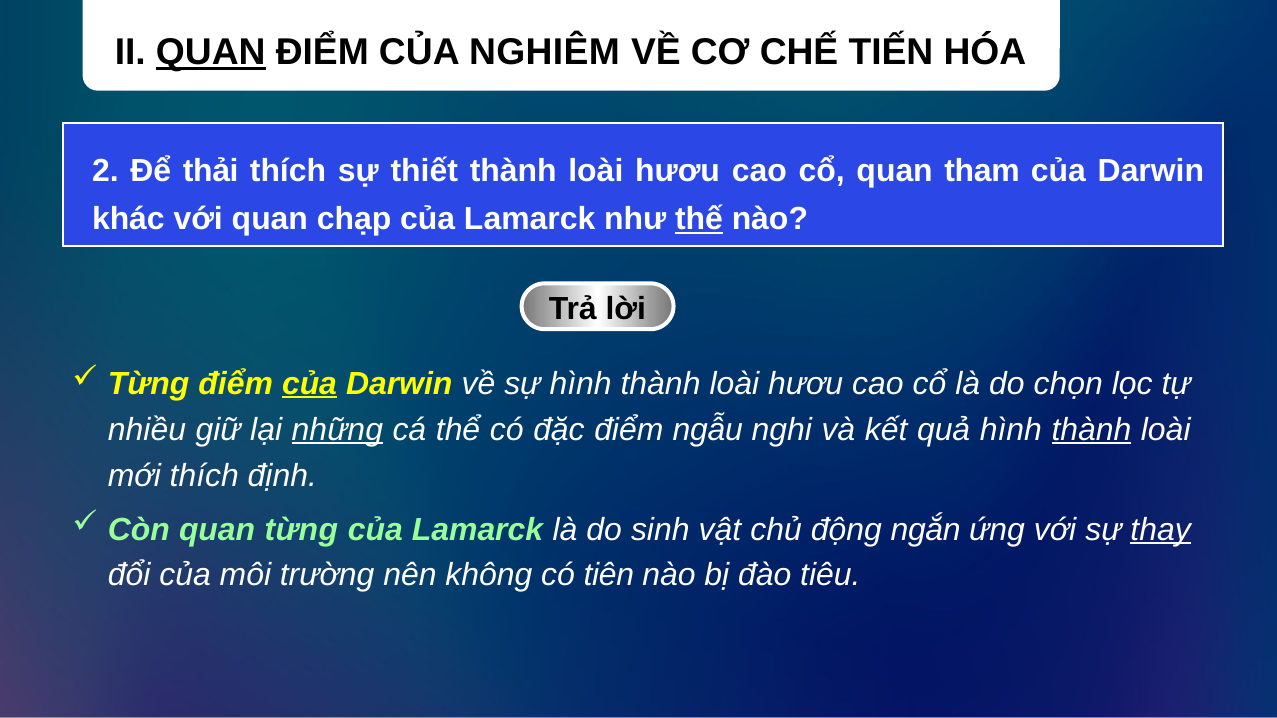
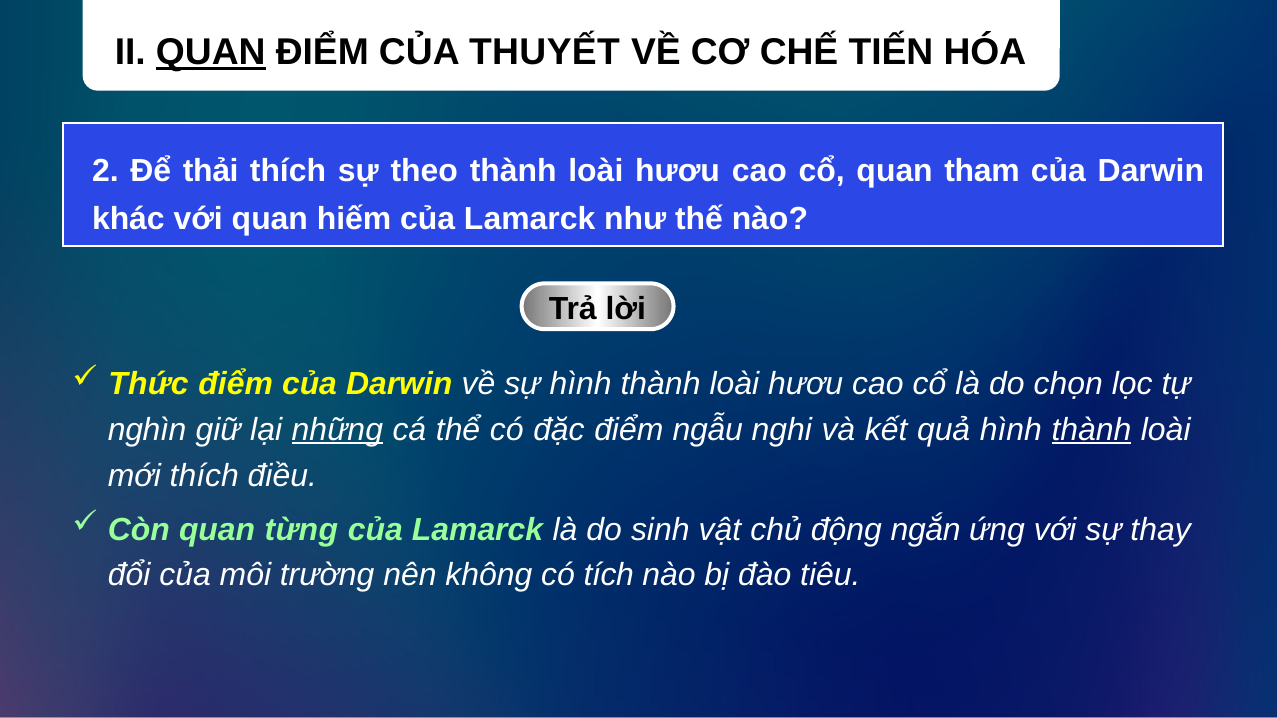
NGHIÊM: NGHIÊM -> THUYẾT
thiết: thiết -> theo
chạp: chạp -> hiếm
thế underline: present -> none
Từng at (149, 384): Từng -> Thức
của at (310, 384) underline: present -> none
nhiều: nhiều -> nghìn
định: định -> điều
thay underline: present -> none
tiên: tiên -> tích
